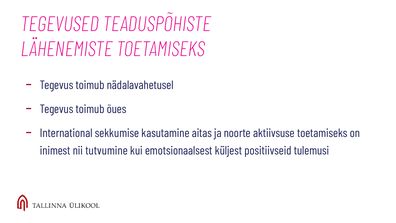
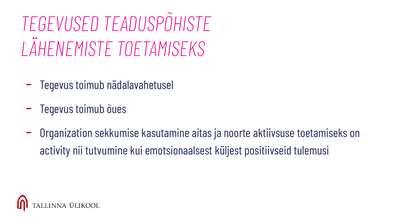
International: International -> Organization
inimest: inimest -> activity
